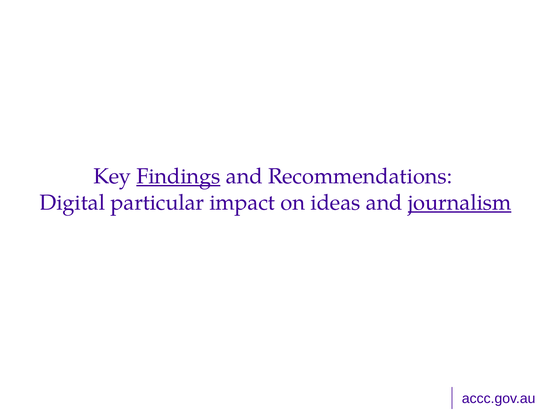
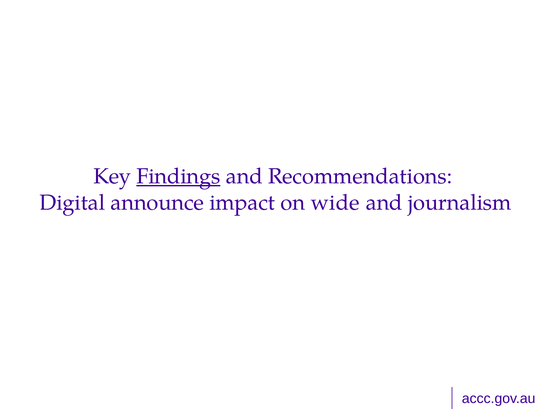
particular: particular -> announce
ideas: ideas -> wide
journalism underline: present -> none
